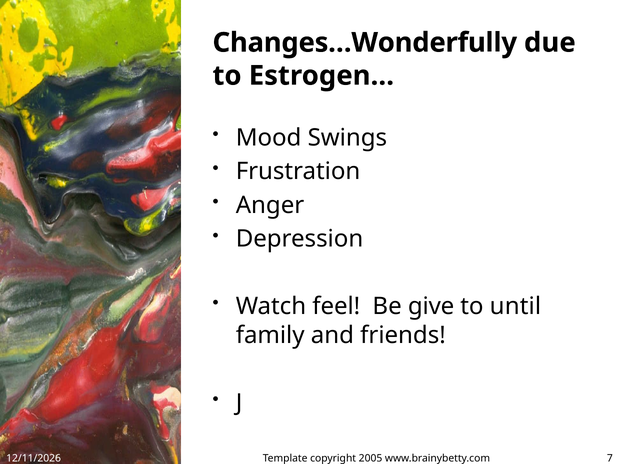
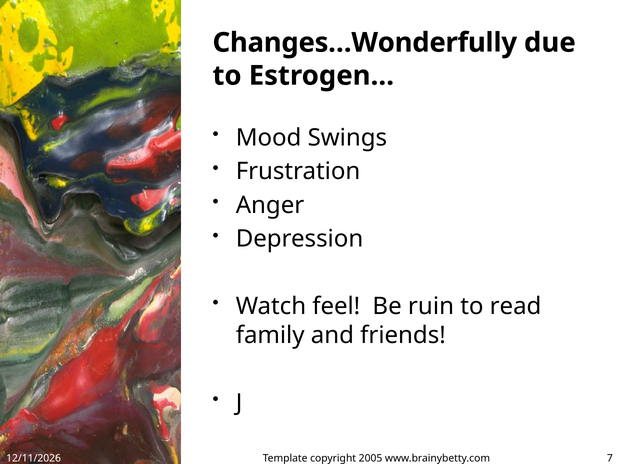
give: give -> ruin
until: until -> read
